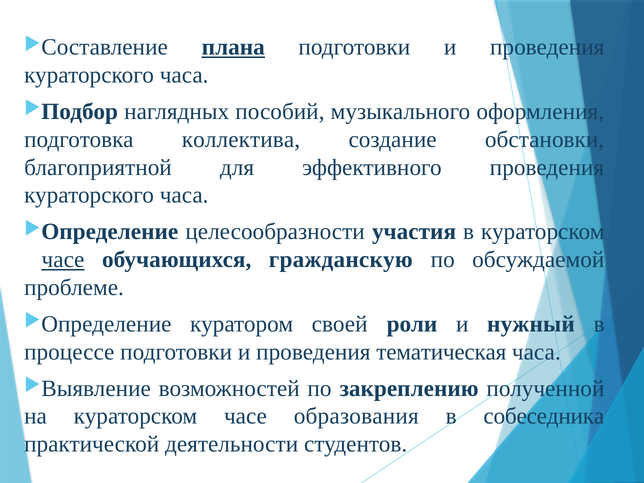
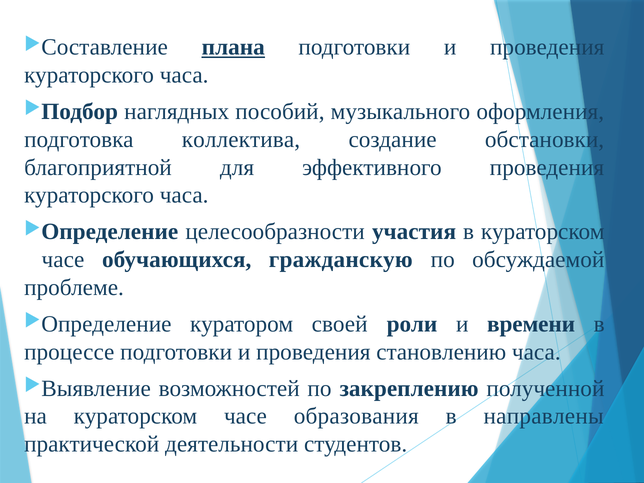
часе at (63, 260) underline: present -> none
нужный: нужный -> времени
тематическая: тематическая -> становлению
собеседника: собеседника -> направлены
